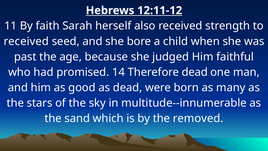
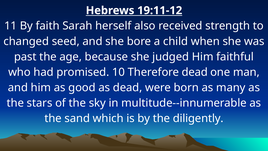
12:11-12: 12:11-12 -> 19:11-12
received at (26, 41): received -> changed
14: 14 -> 10
removed: removed -> diligently
